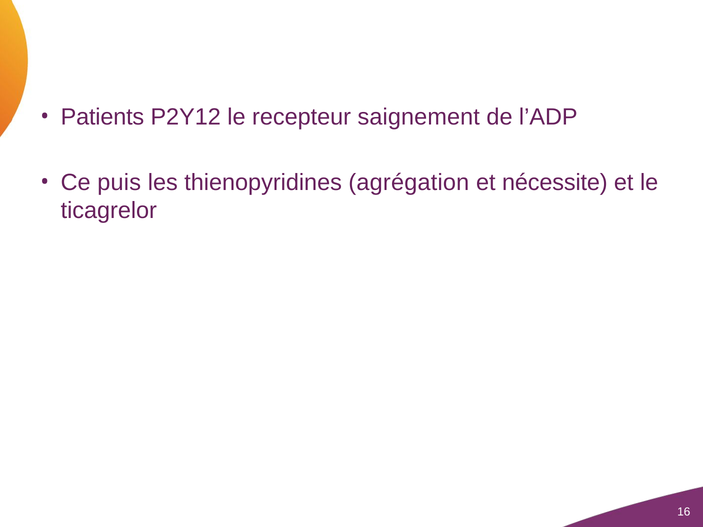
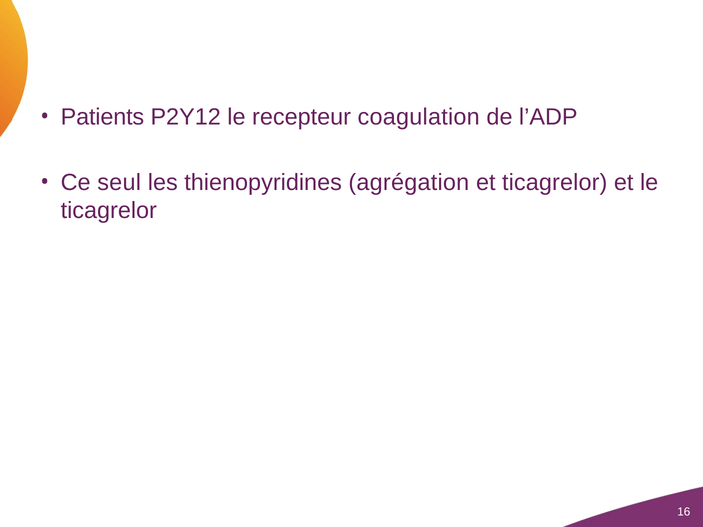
saignement: saignement -> coagulation
puis: puis -> seul
et nécessite: nécessite -> ticagrelor
